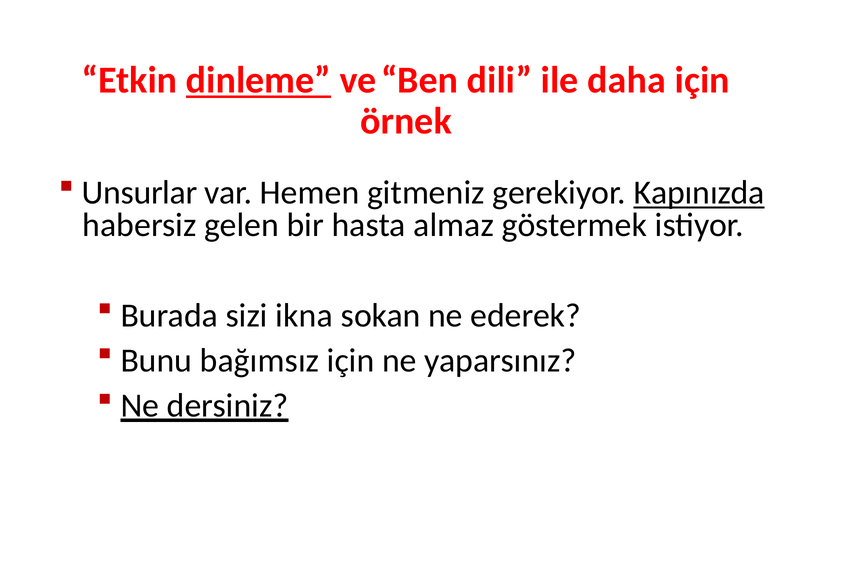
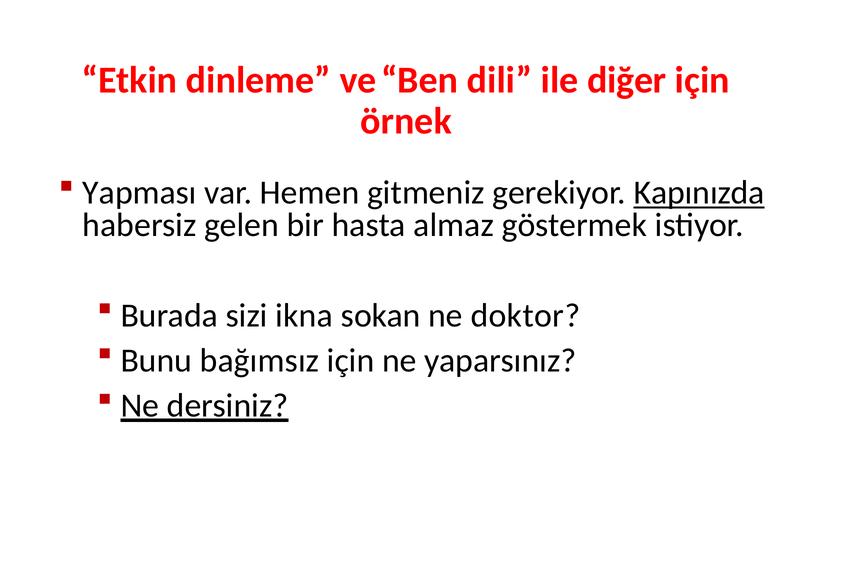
dinleme underline: present -> none
daha: daha -> diğer
Unsurlar: Unsurlar -> Yapması
ederek: ederek -> doktor
